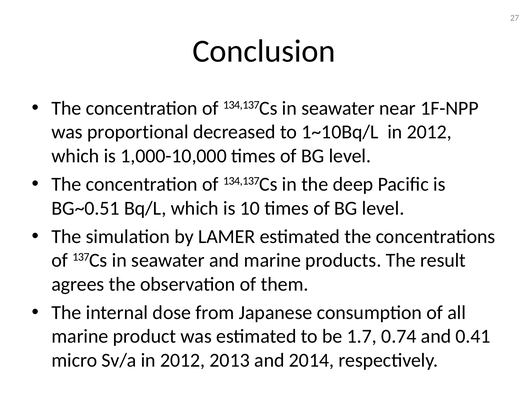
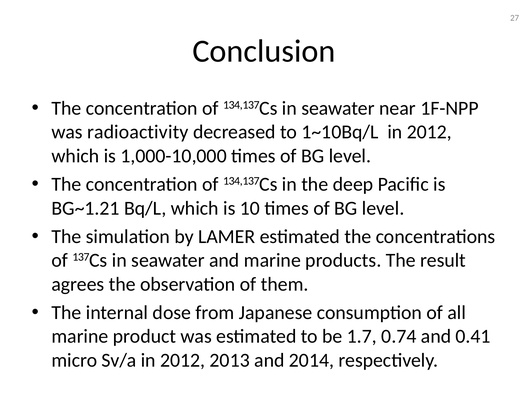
proportional: proportional -> radioactivity
BG~0.51: BG~0.51 -> BG~1.21
